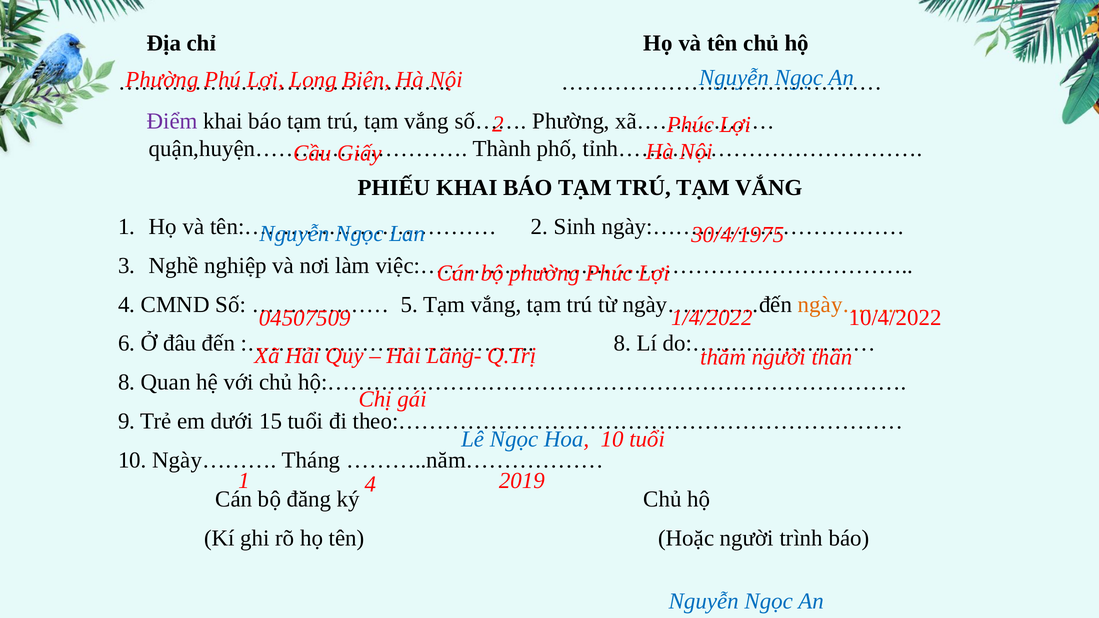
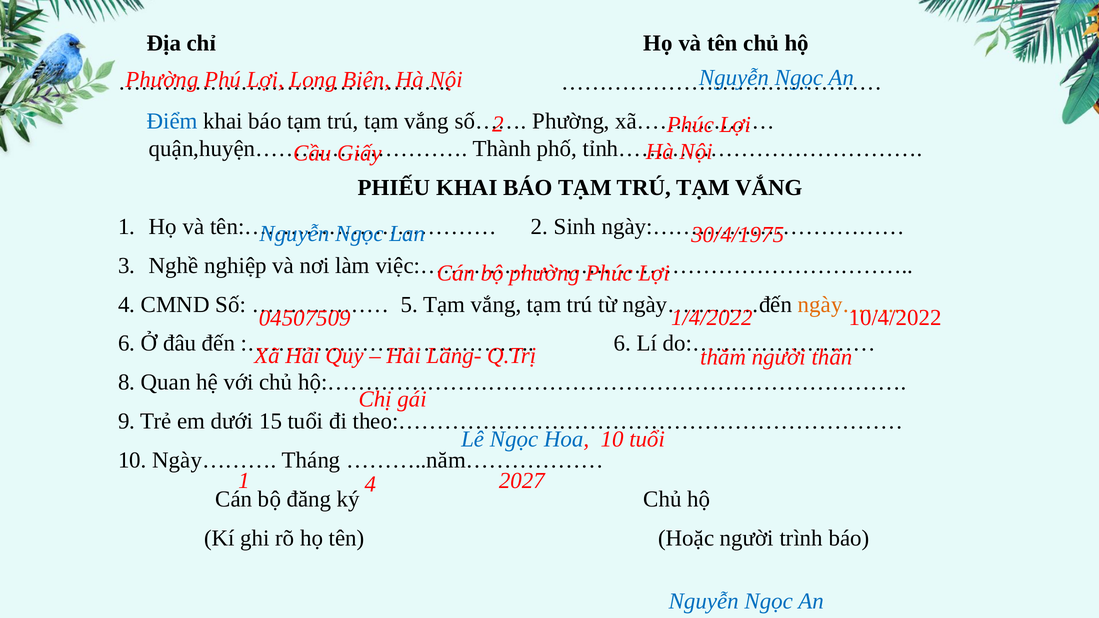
Điểm colour: purple -> blue
8 at (622, 344): 8 -> 6
2019: 2019 -> 2027
